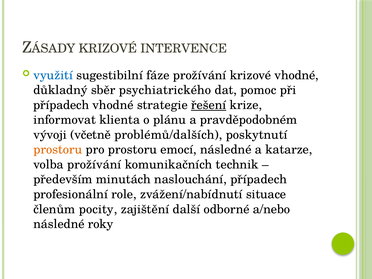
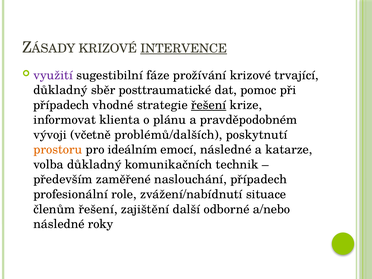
INTERVENCE underline: none -> present
využití colour: blue -> purple
krizové vhodné: vhodné -> trvající
psychiatrického: psychiatrického -> posttraumatické
pro prostoru: prostoru -> ideálním
volba prožívání: prožívání -> důkladný
minutách: minutách -> zaměřené
členům pocity: pocity -> řešení
